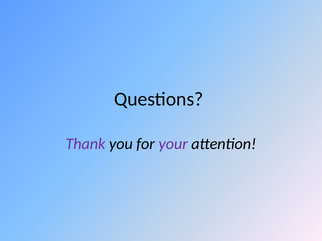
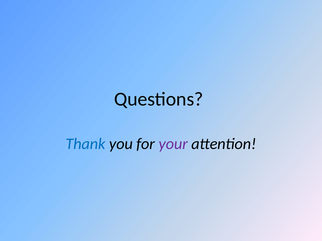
Thank colour: purple -> blue
